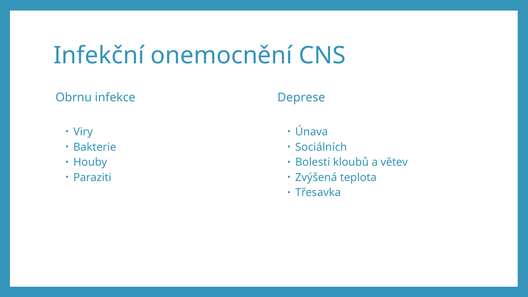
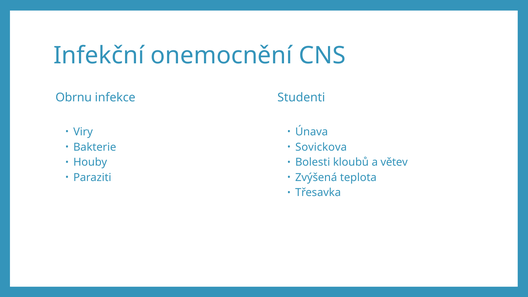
Deprese: Deprese -> Studenti
Sociálních: Sociálních -> Sovickova
